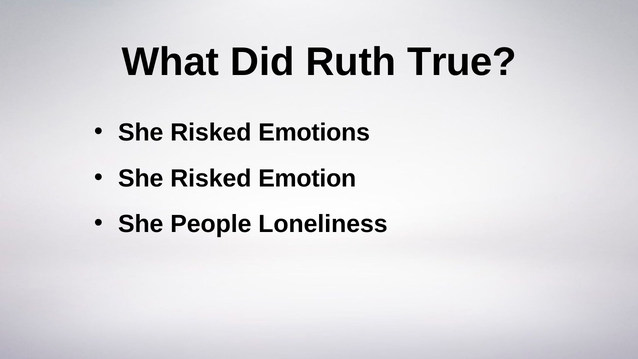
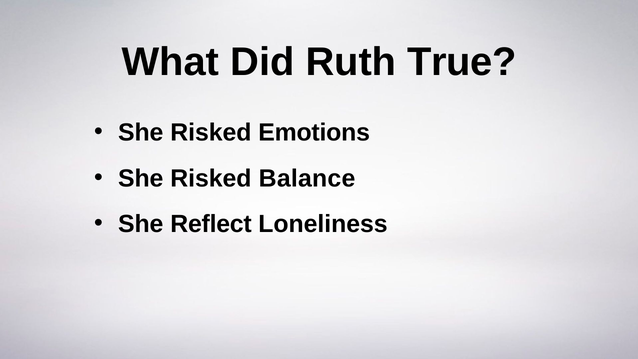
Emotion: Emotion -> Balance
People: People -> Reflect
